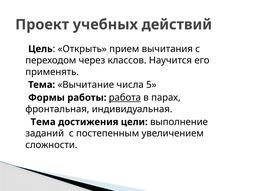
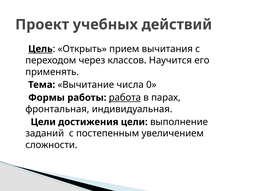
Цель underline: none -> present
5: 5 -> 0
Тема at (43, 122): Тема -> Цели
